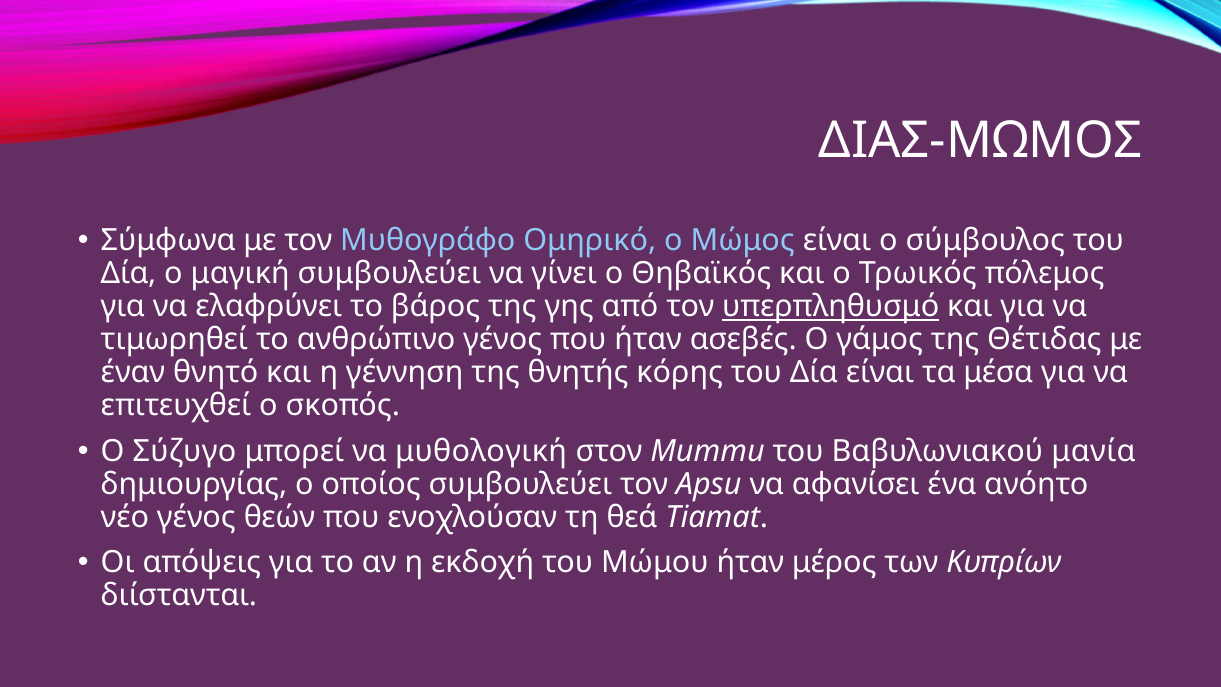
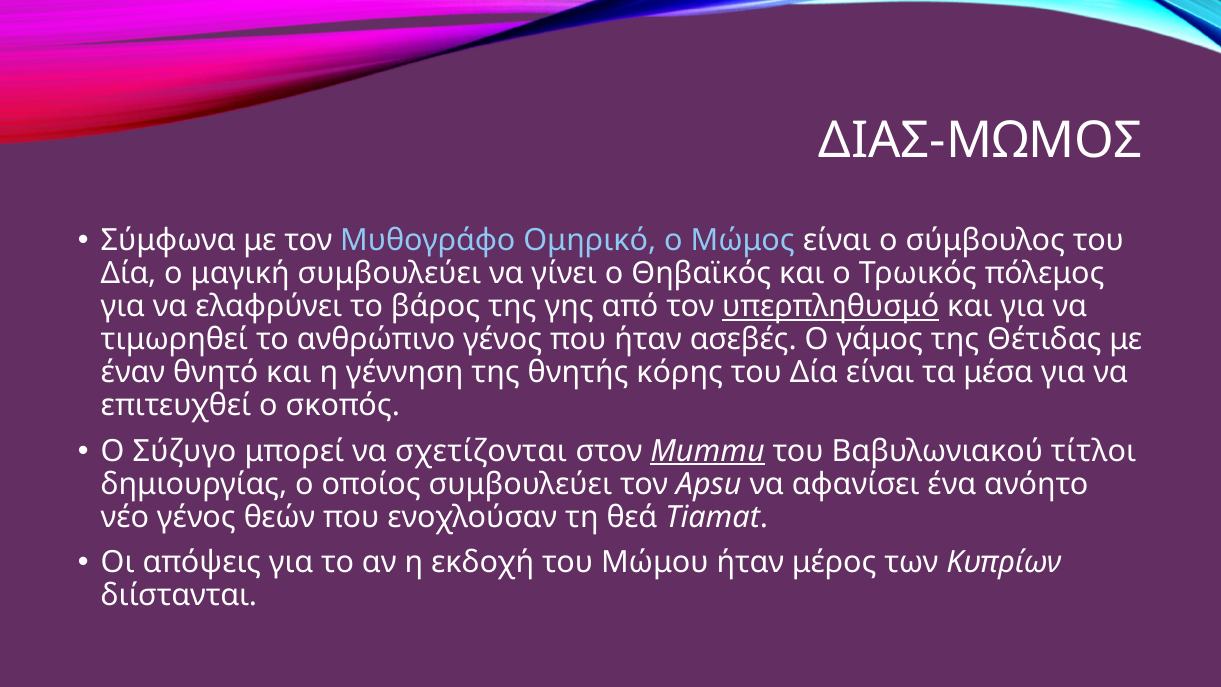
μυθολογική: μυθολογική -> σχετίζονται
Mummu underline: none -> present
μανία: μανία -> τίτλοι
